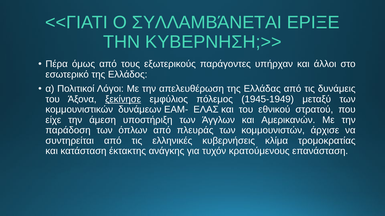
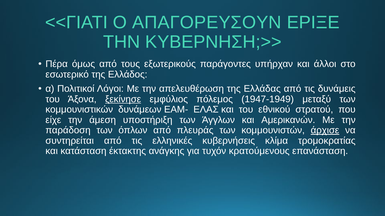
ΣΥΛΛΑΜΒΆΝΕΤΑΙ: ΣΥΛΛΑΜΒΆΝΕΤΑΙ -> ΑΠΑΓΟΡΕΥΣΟΥΝ
1945-1949: 1945-1949 -> 1947-1949
άρχισε underline: none -> present
